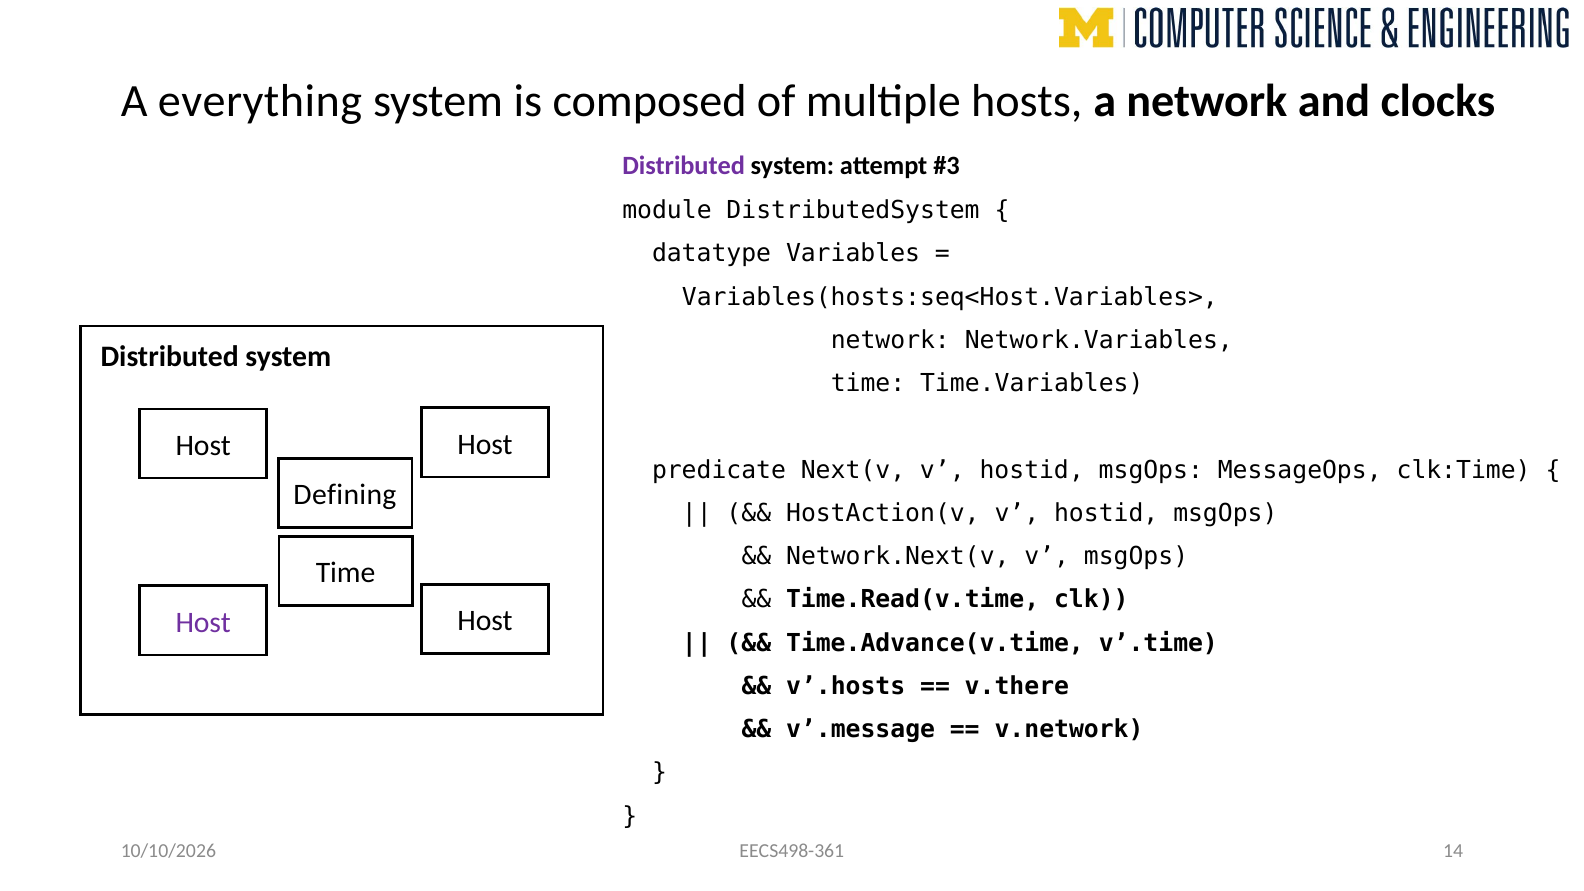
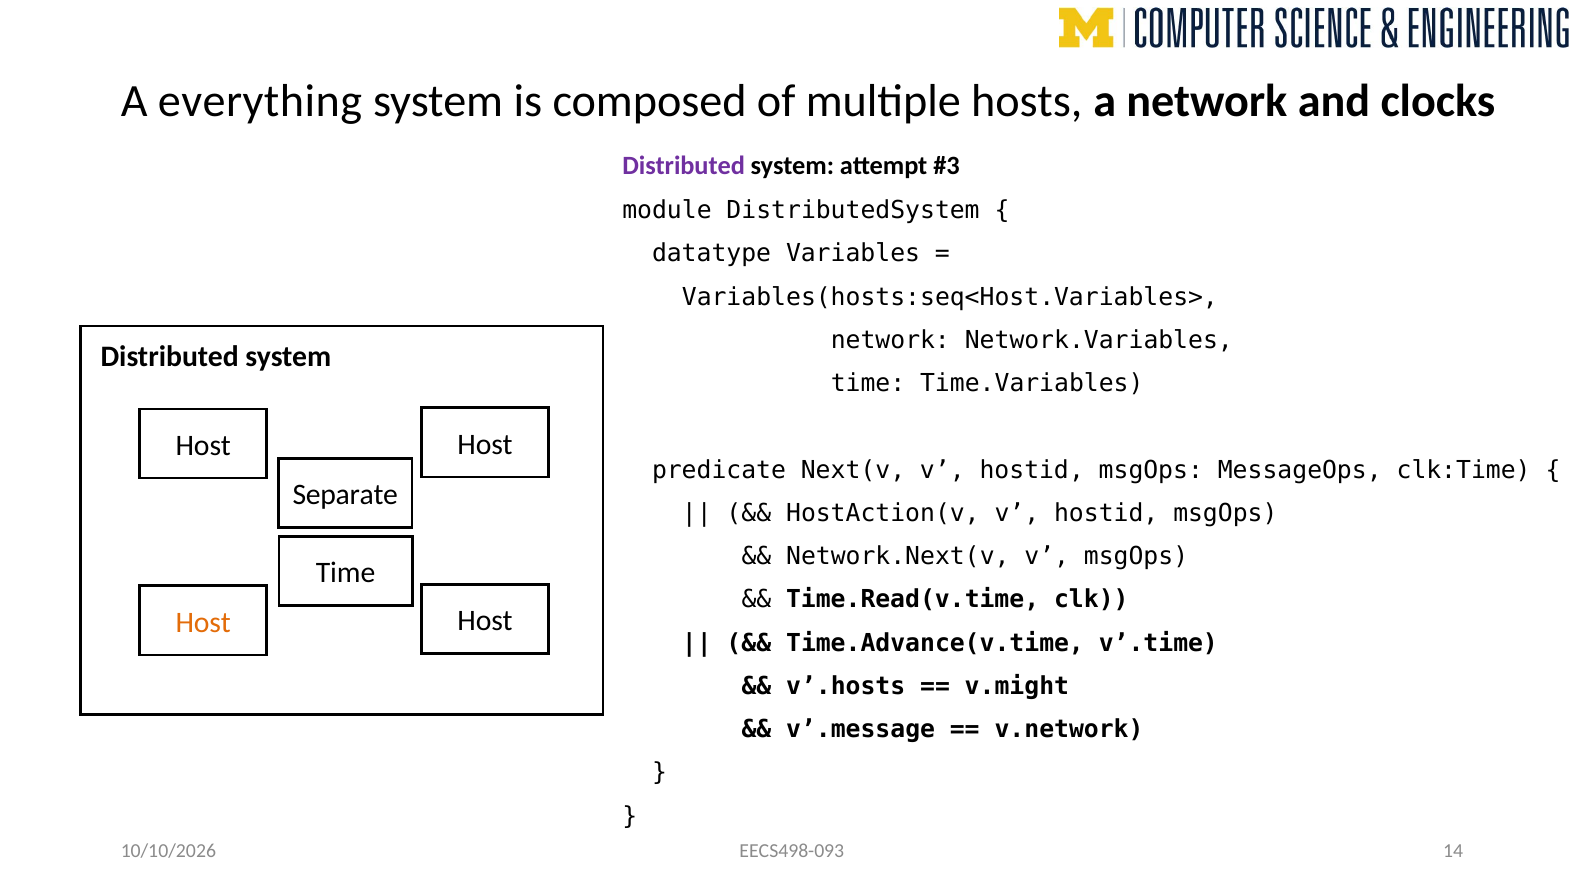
Defining: Defining -> Separate
Host at (203, 622) colour: purple -> orange
v.there: v.there -> v.might
EECS498-361: EECS498-361 -> EECS498-093
